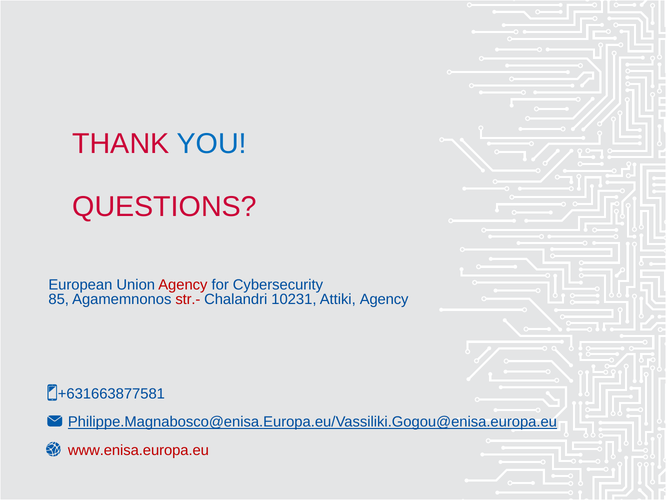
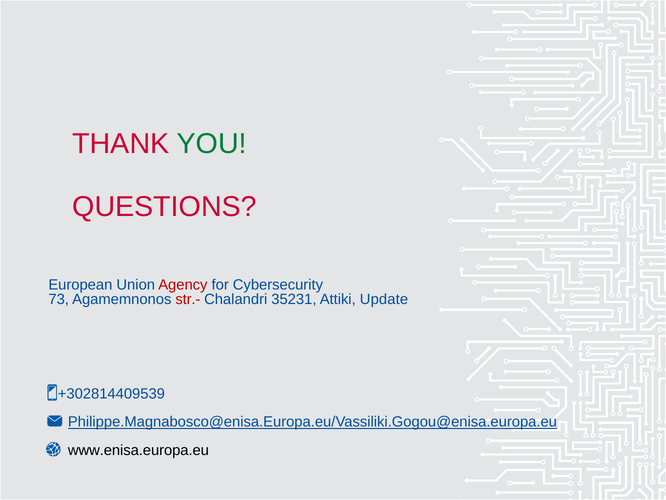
YOU colour: blue -> green
85: 85 -> 73
10231: 10231 -> 35231
Attiki Agency: Agency -> Update
+631663877581: +631663877581 -> +302814409539
www.enisa.europa.eu colour: red -> black
